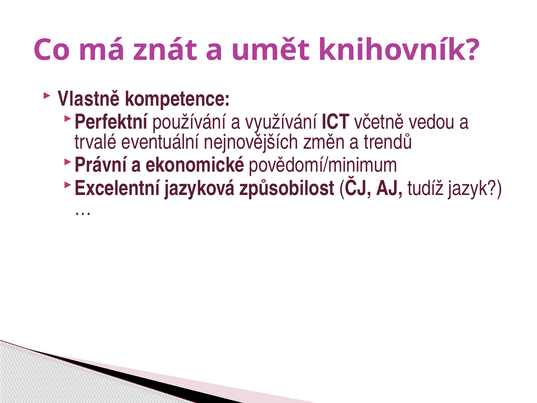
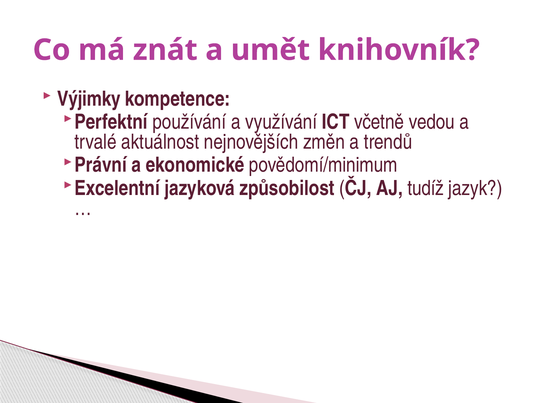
Vlastně: Vlastně -> Výjimky
eventuální: eventuální -> aktuálnost
